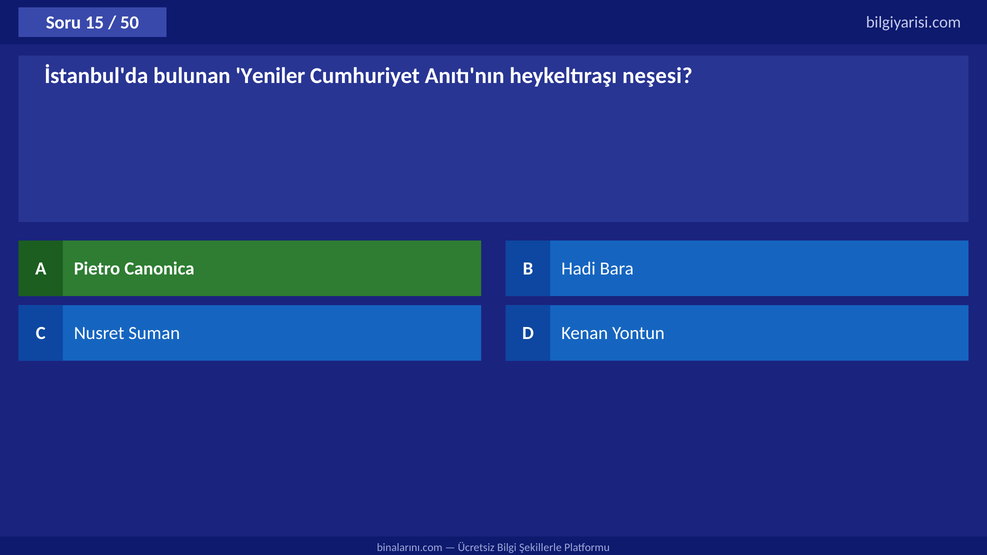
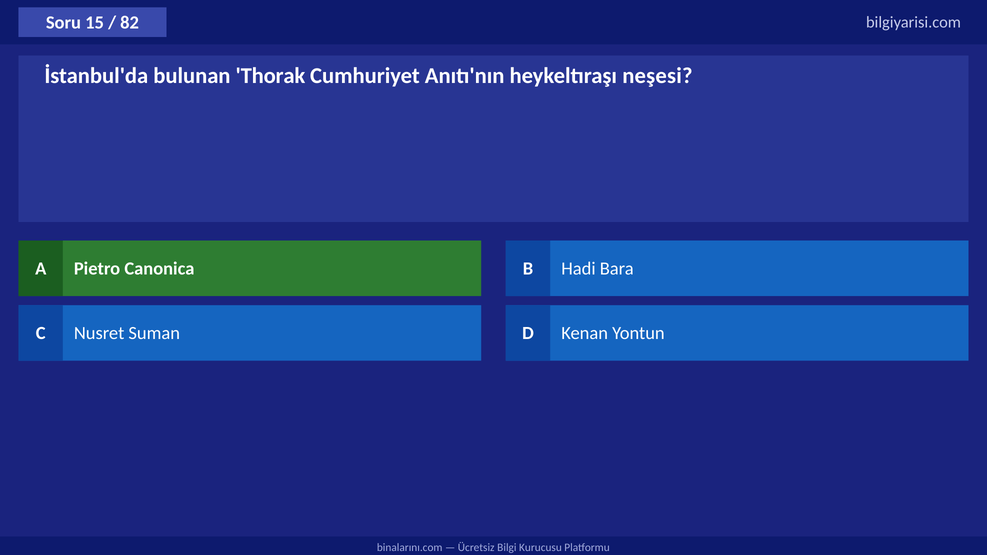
50: 50 -> 82
Yeniler: Yeniler -> Thorak
Şekillerle: Şekillerle -> Kurucusu
